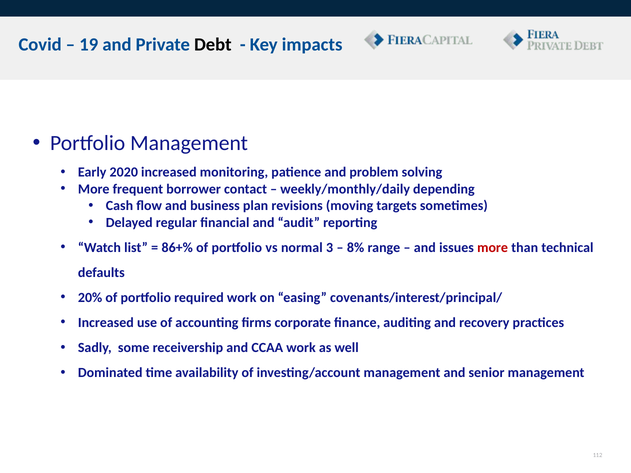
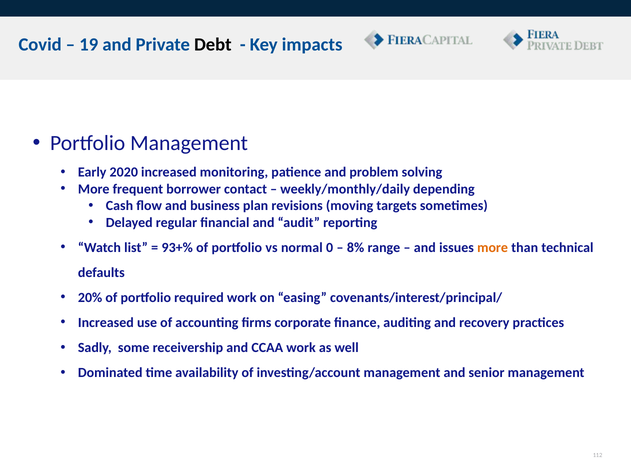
86+%: 86+% -> 93+%
3: 3 -> 0
more at (493, 248) colour: red -> orange
